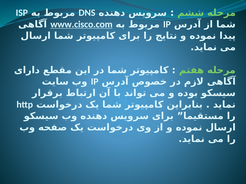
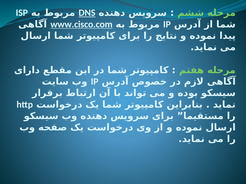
DNS underline: none -> present
